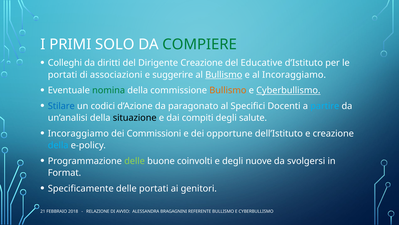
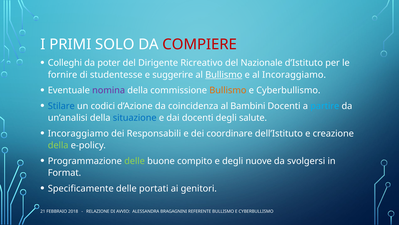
COMPIERE colour: green -> red
diritti: diritti -> poter
Dirigente Creazione: Creazione -> Ricreativo
Educative: Educative -> Nazionale
portati at (63, 75): portati -> fornire
associazioni: associazioni -> studentesse
nomina colour: green -> purple
Cyberbullismo at (288, 90) underline: present -> none
paragonato: paragonato -> coincidenza
Specifici: Specifici -> Bambini
situazione colour: black -> blue
dai compiti: compiti -> docenti
Commissioni: Commissioni -> Responsabili
opportune: opportune -> coordinare
della at (58, 145) colour: light blue -> light green
coinvolti: coinvolti -> compito
